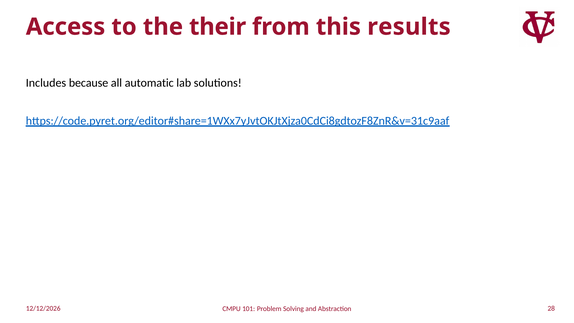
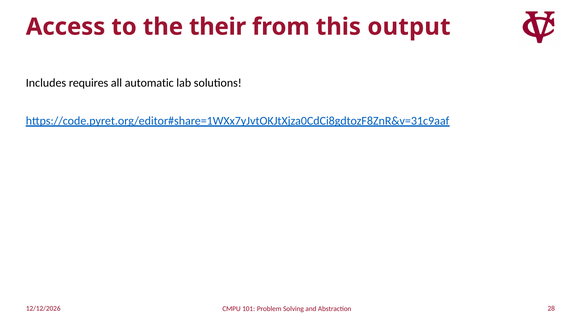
results: results -> output
because: because -> requires
